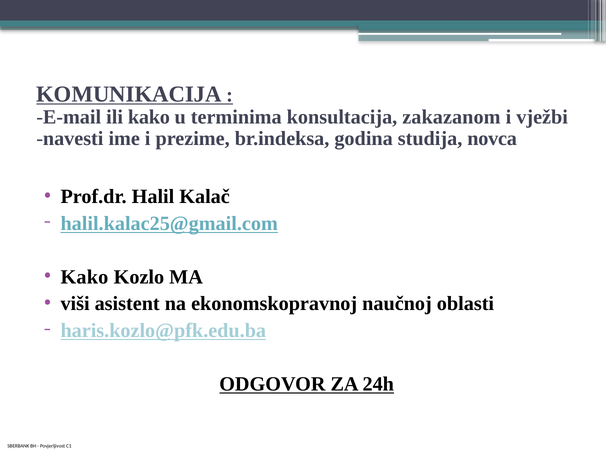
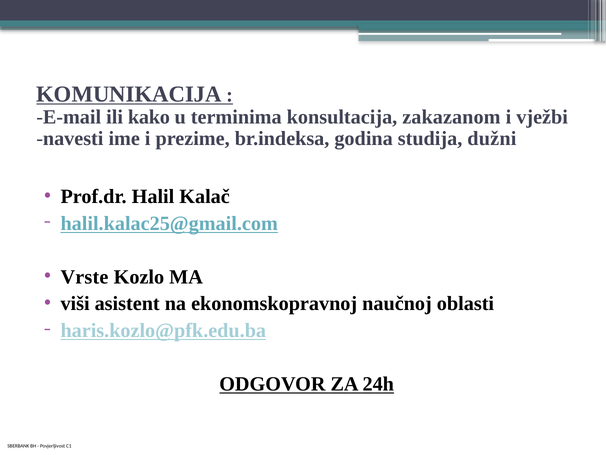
novca: novca -> dužni
Kako at (84, 277): Kako -> Vrste
